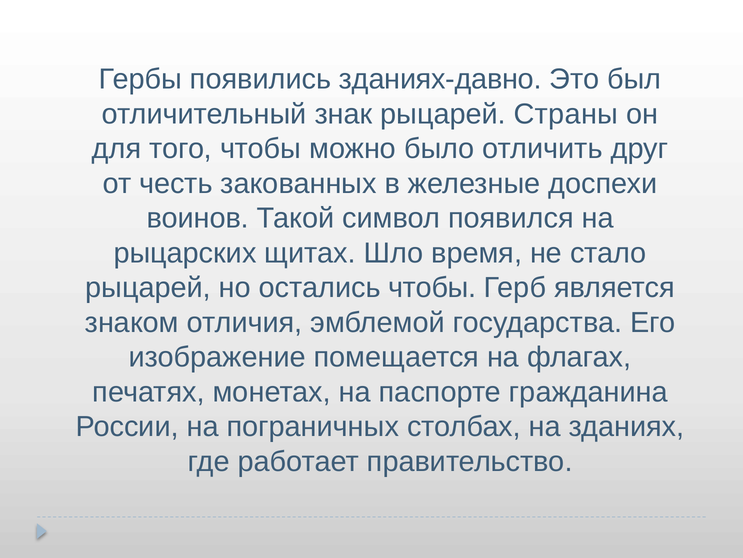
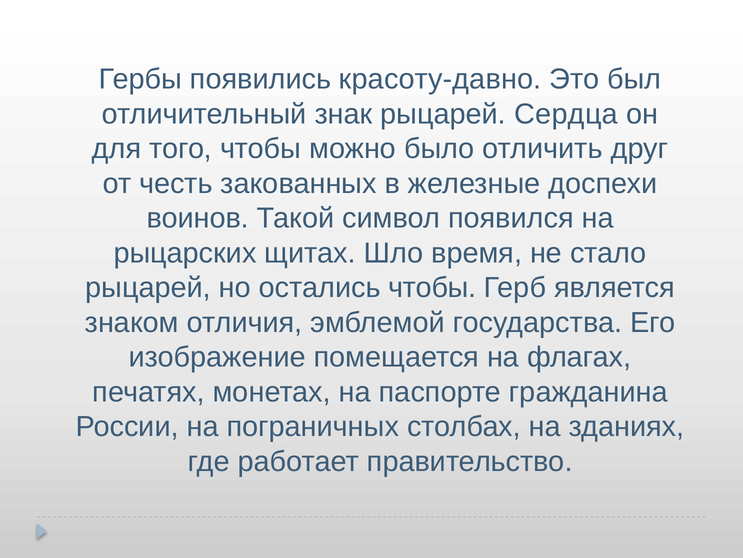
зданиях-давно: зданиях-давно -> красоту-давно
Страны: Страны -> Сердца
